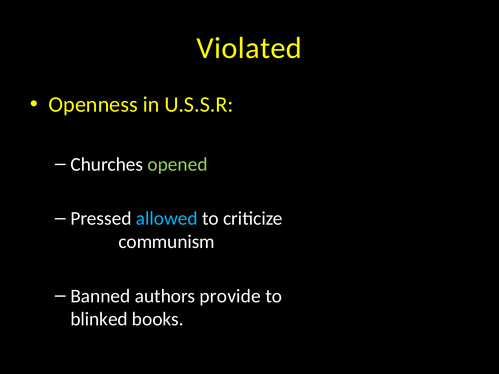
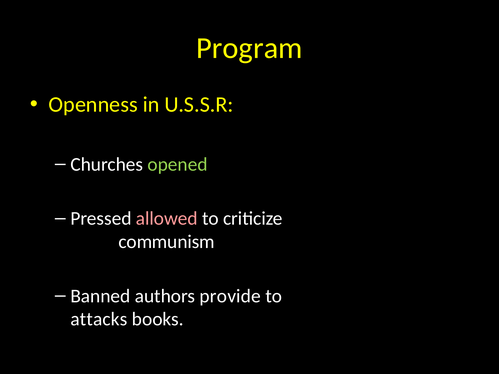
Violated: Violated -> Program
allowed colour: light blue -> pink
blinked: blinked -> attacks
